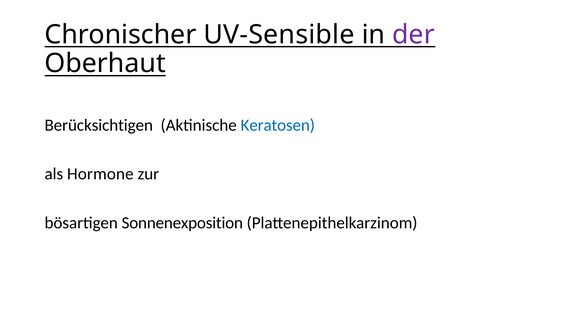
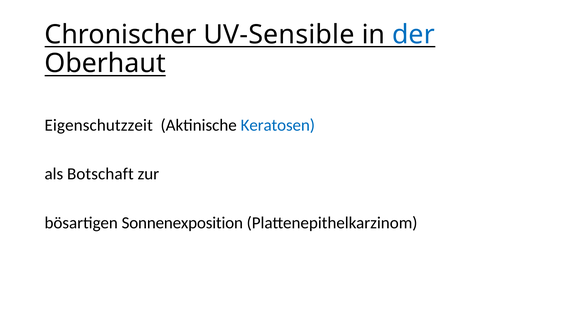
der colour: purple -> blue
Berücksichtigen: Berücksichtigen -> Eigenschutzzeit
Hormone: Hormone -> Botschaft
